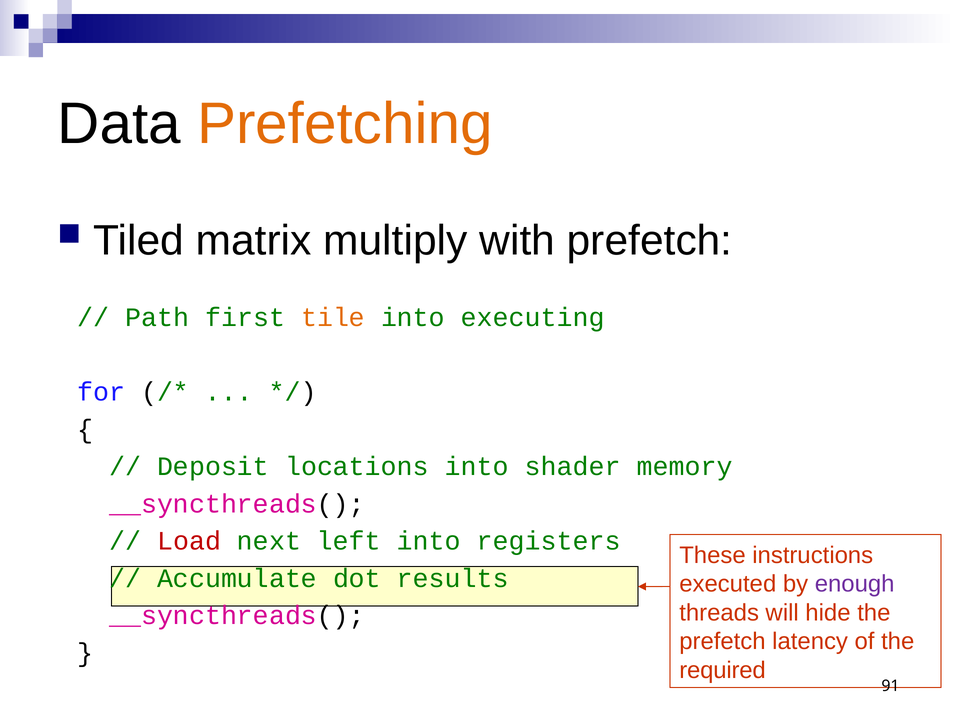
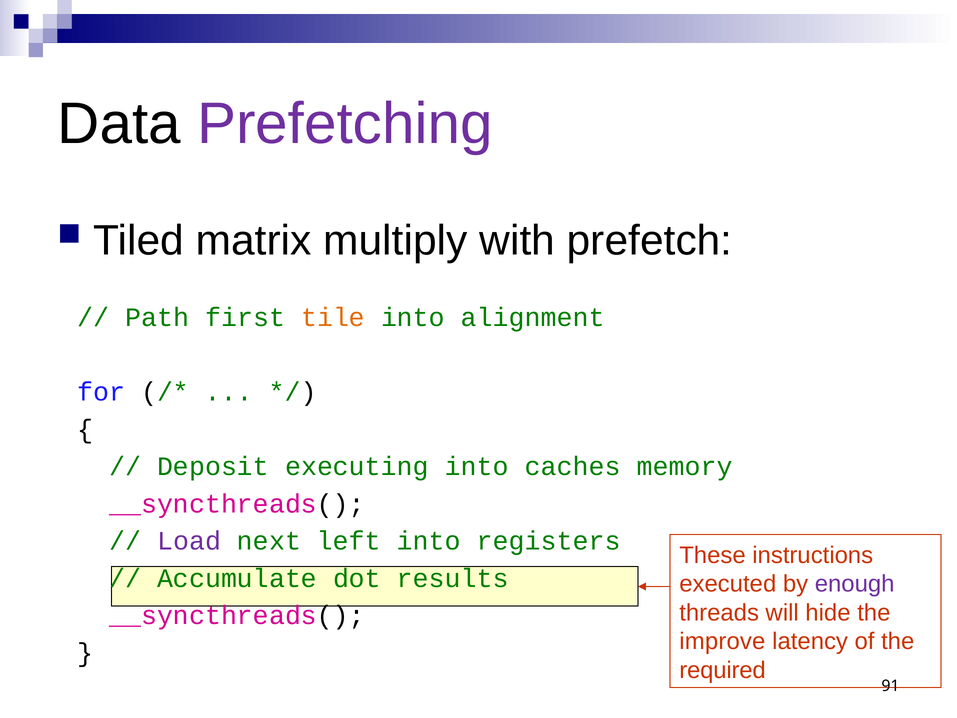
Prefetching colour: orange -> purple
executing: executing -> alignment
locations: locations -> executing
shader: shader -> caches
Load colour: red -> purple
prefetch at (722, 641): prefetch -> improve
